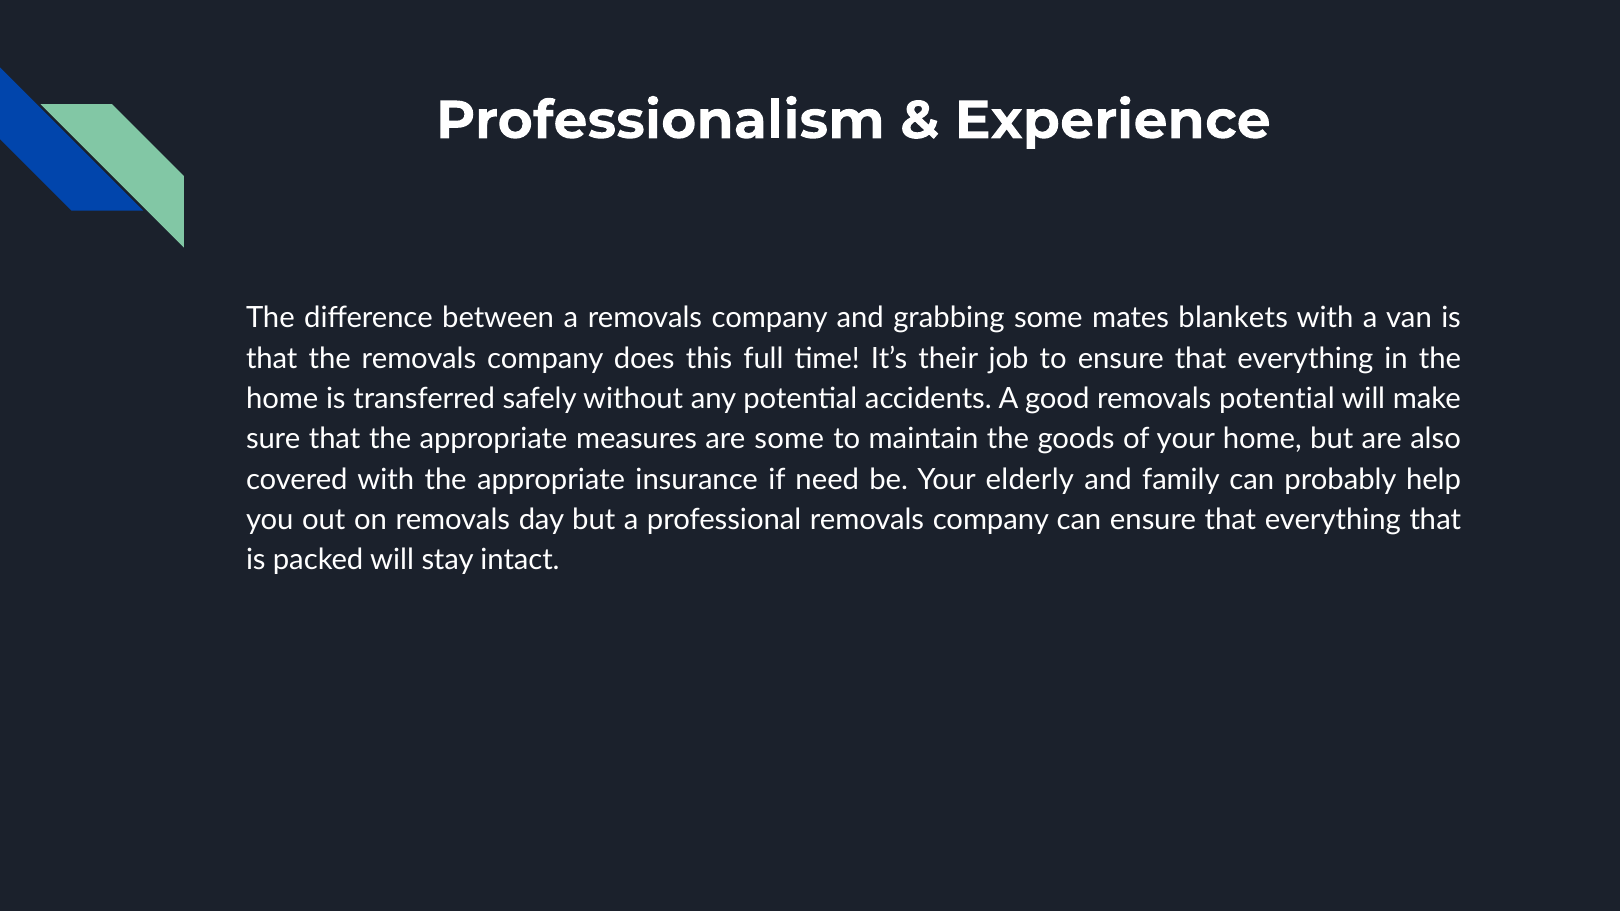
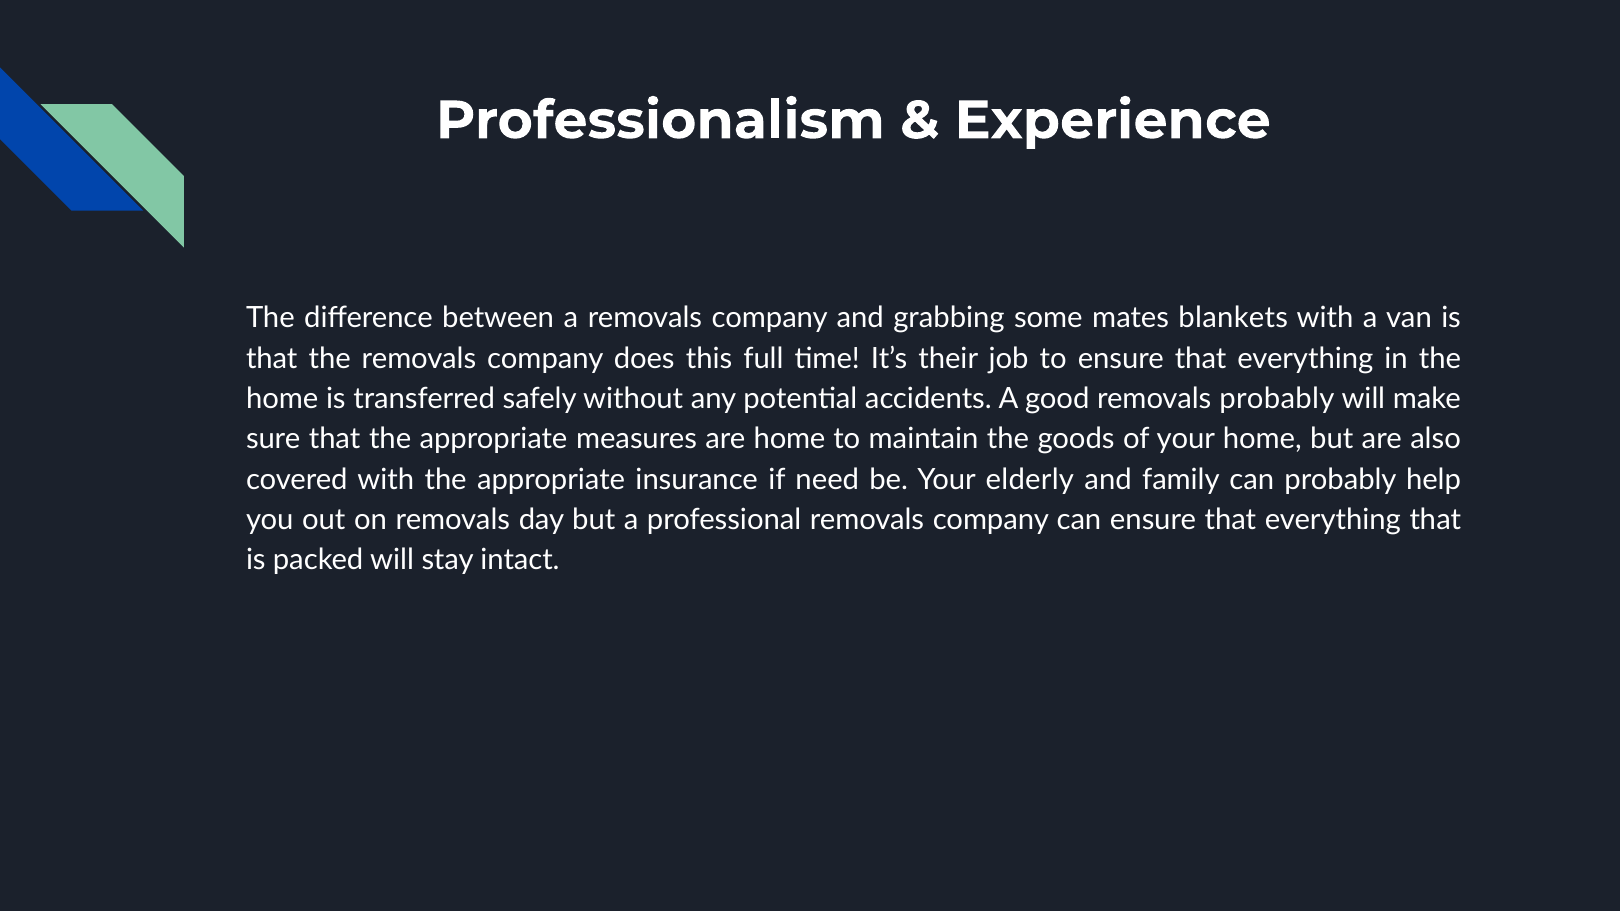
removals potential: potential -> probably
are some: some -> home
